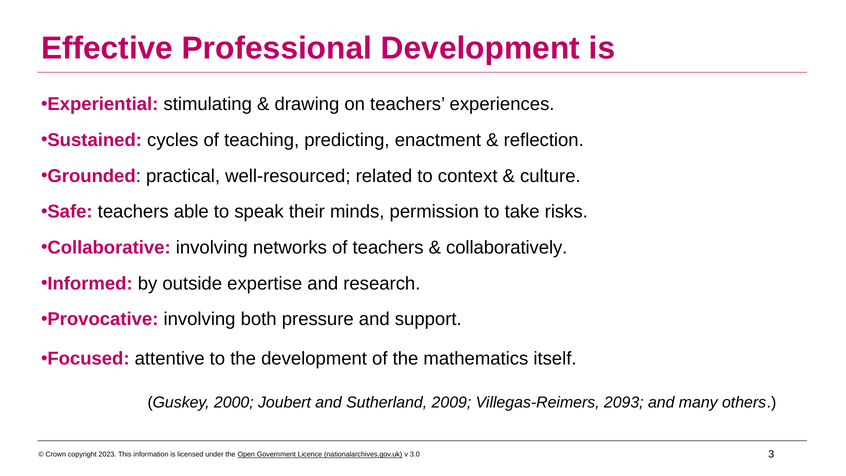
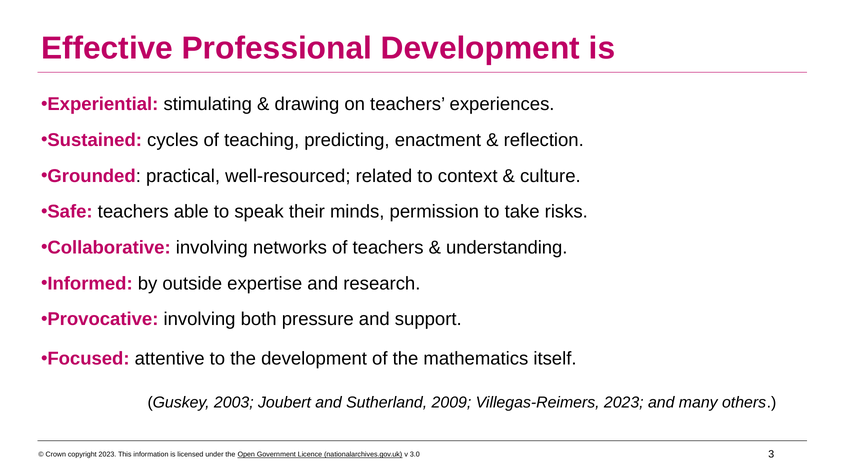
collaboratively: collaboratively -> understanding
2000: 2000 -> 2003
Villegas-Reimers 2093: 2093 -> 2023
